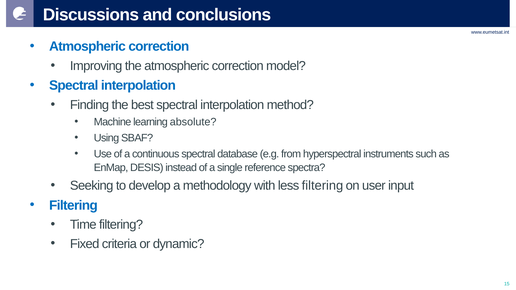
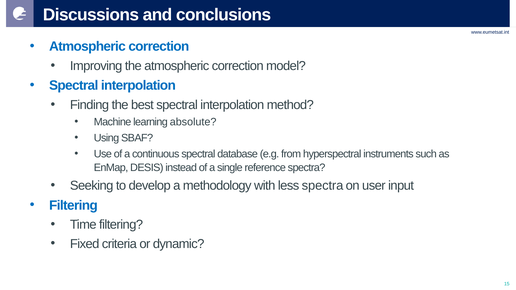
less filtering: filtering -> spectra
